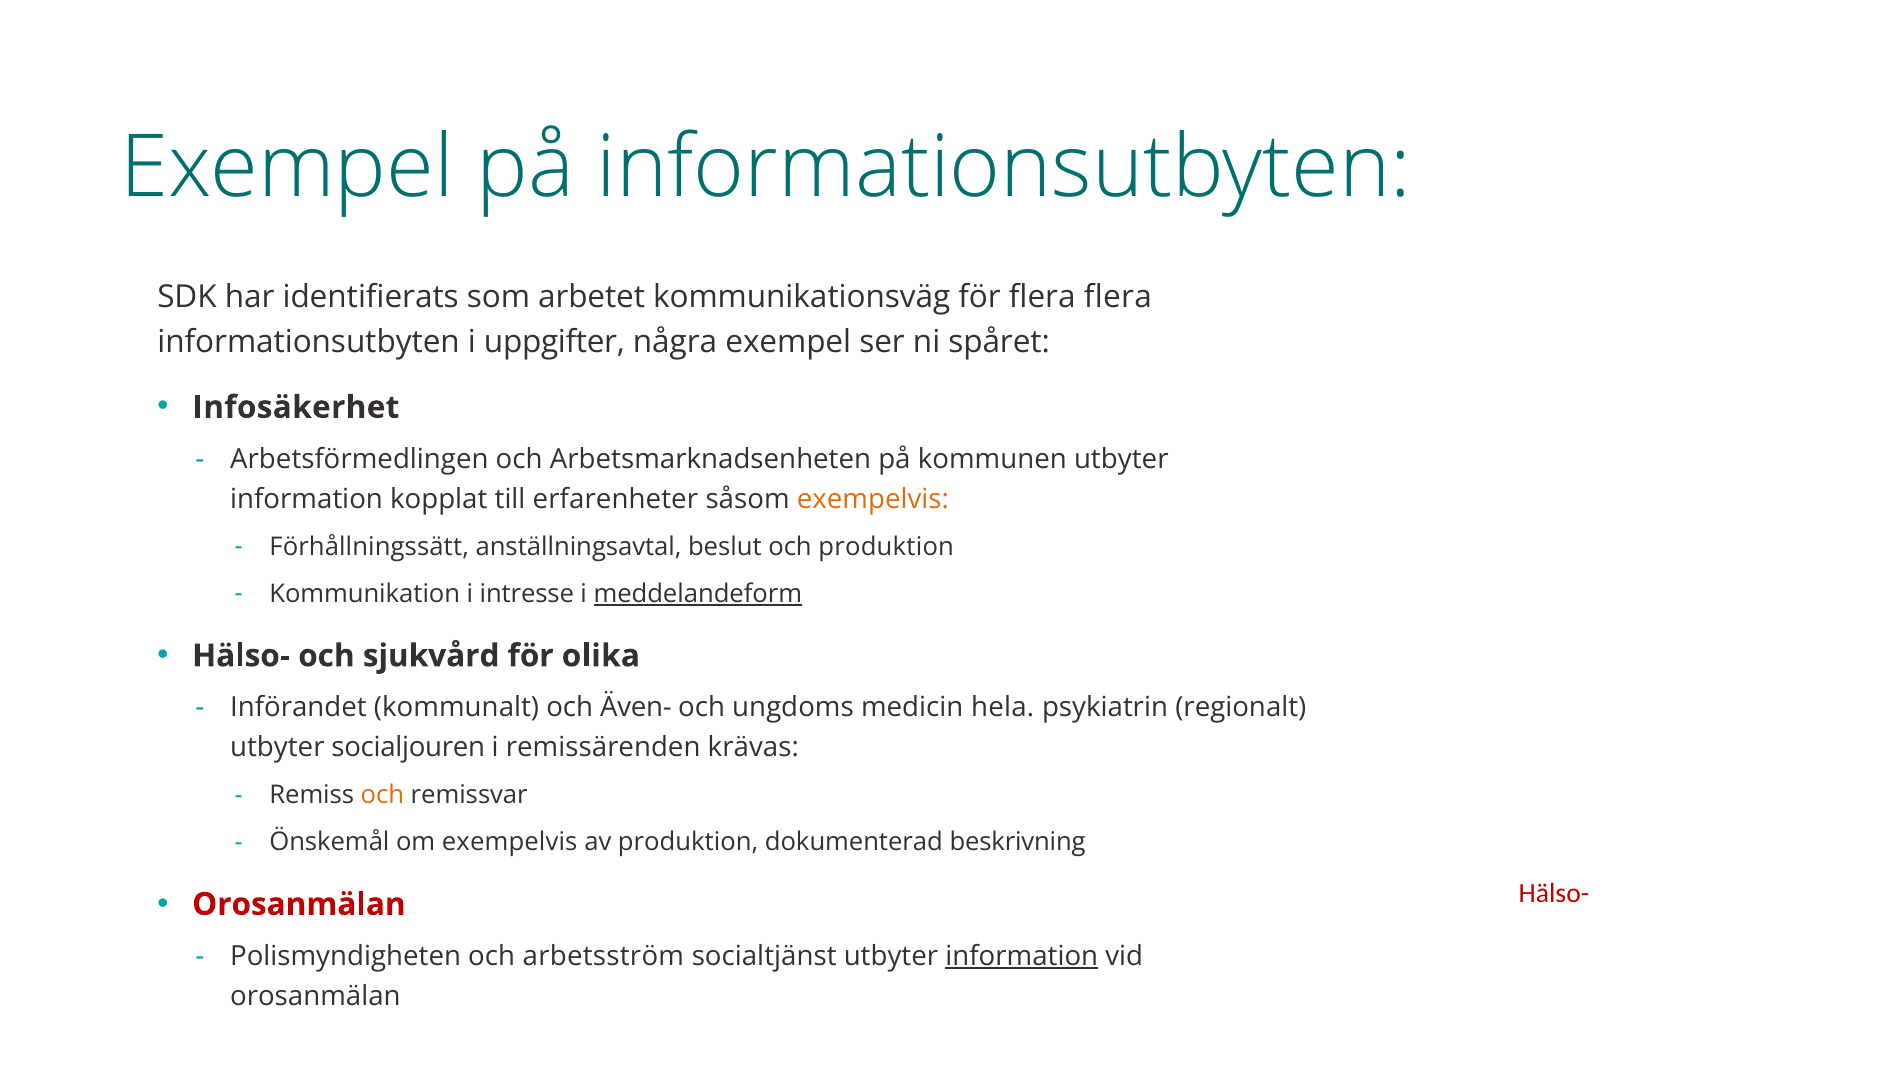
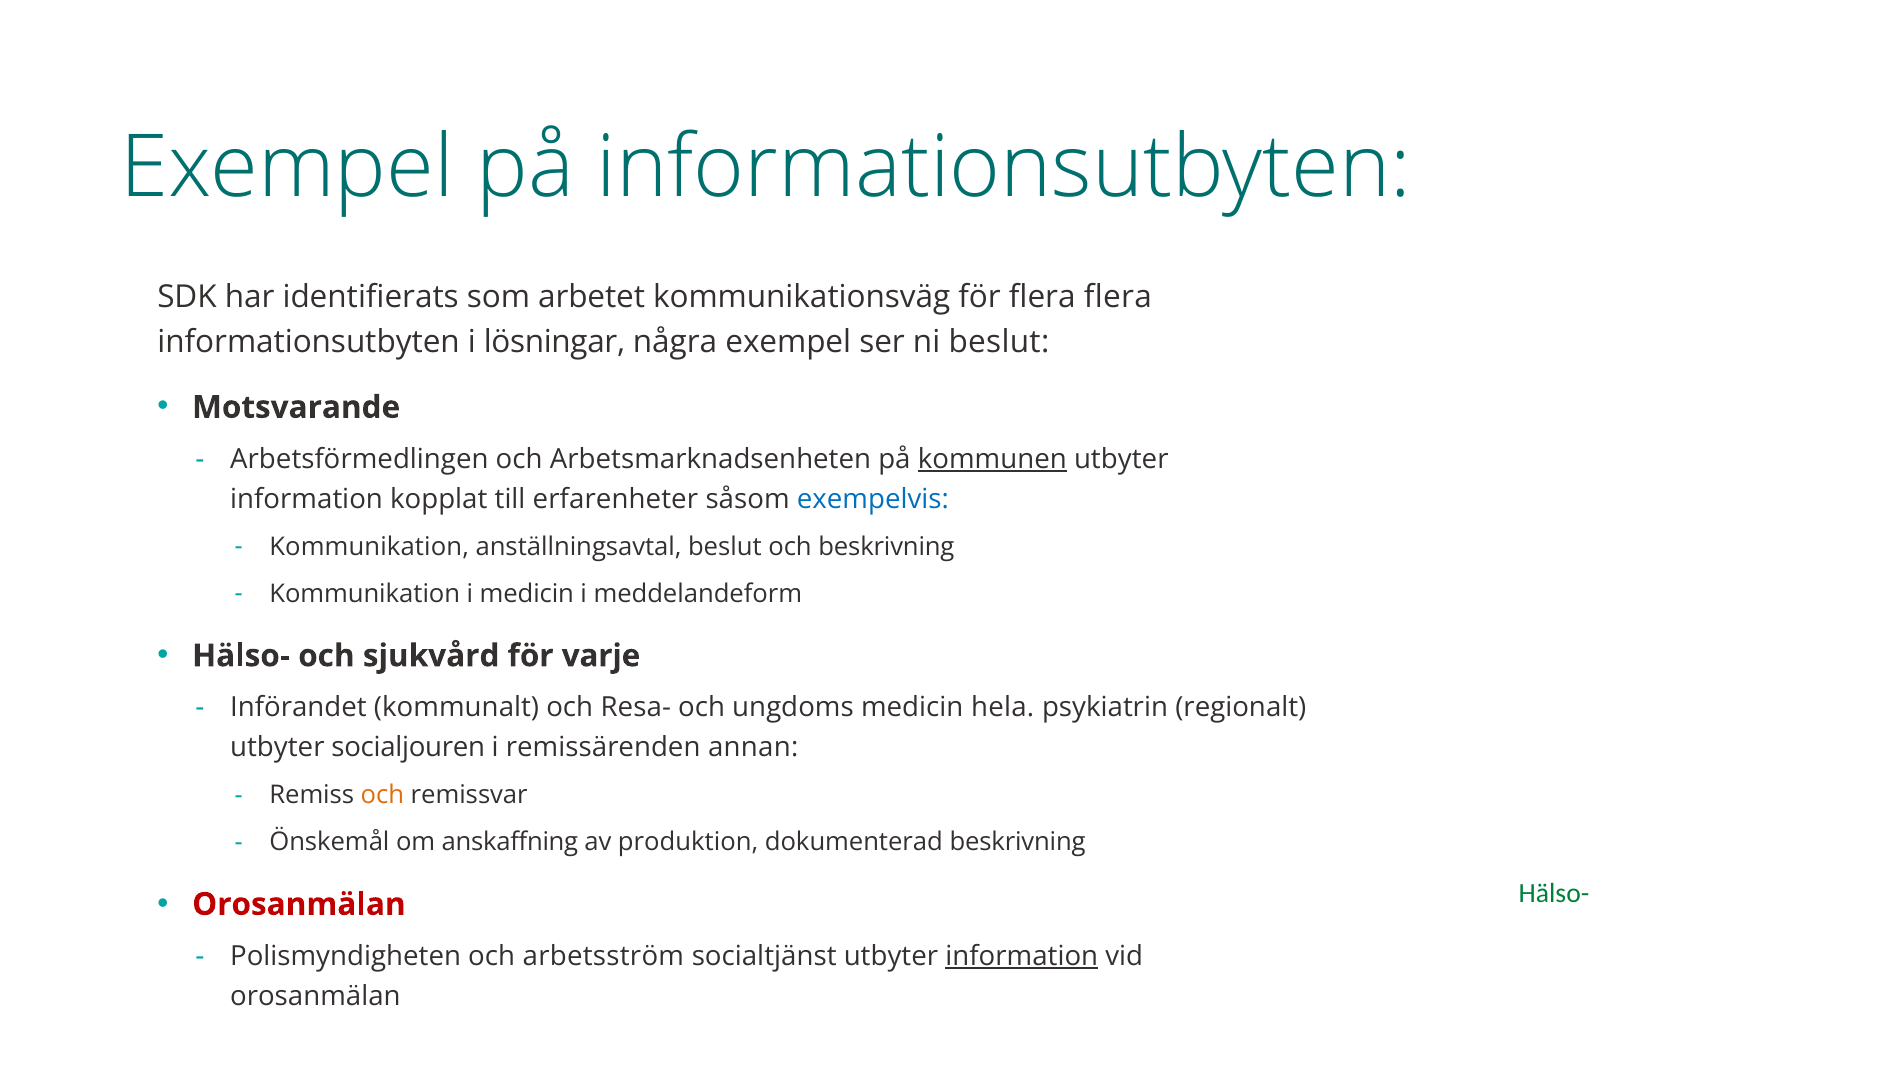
uppgifter: uppgifter -> lösningar
ni spåret: spåret -> beslut
Infosäkerhet: Infosäkerhet -> Motsvarande
kommunen underline: none -> present
exempelvis at (873, 499) colour: orange -> blue
Förhållningssätt at (369, 547): Förhållningssätt -> Kommunikation
och produktion: produktion -> beskrivning
i intresse: intresse -> medicin
meddelandeform underline: present -> none
olika: olika -> varje
Även-: Även- -> Resa-
krävas: krävas -> annan
om exempelvis: exempelvis -> anskaffning
Hälso- at (1554, 893) colour: red -> green
